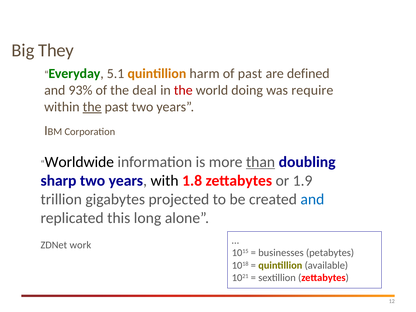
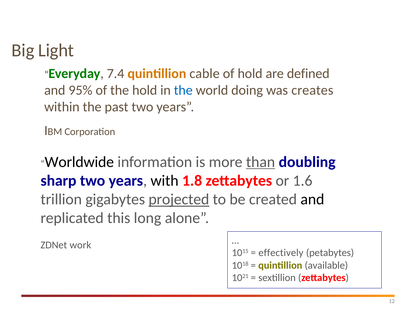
They: They -> Light
5.1: 5.1 -> 7.4
harm: harm -> cable
of past: past -> hold
93%: 93% -> 95%
the deal: deal -> hold
the at (183, 90) colour: red -> blue
require: require -> creates
the at (92, 107) underline: present -> none
1.9: 1.9 -> 1.6
projected underline: none -> present
and at (312, 199) colour: blue -> black
businesses: businesses -> effectively
